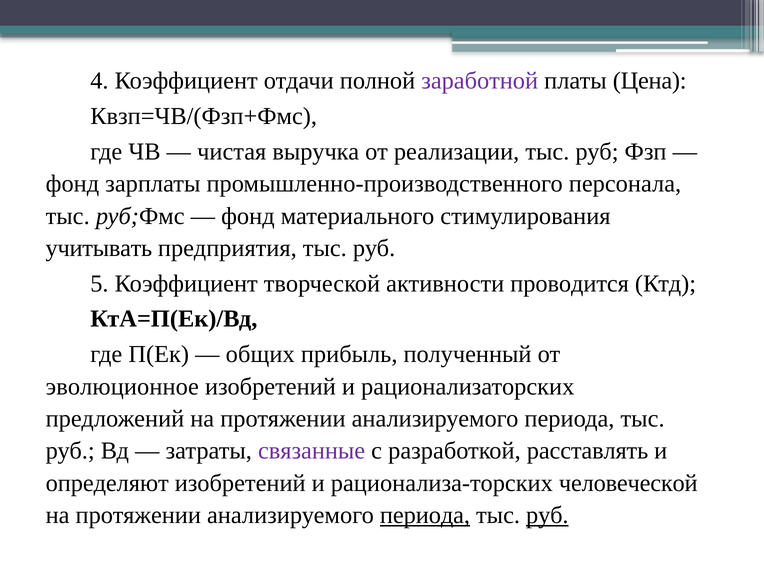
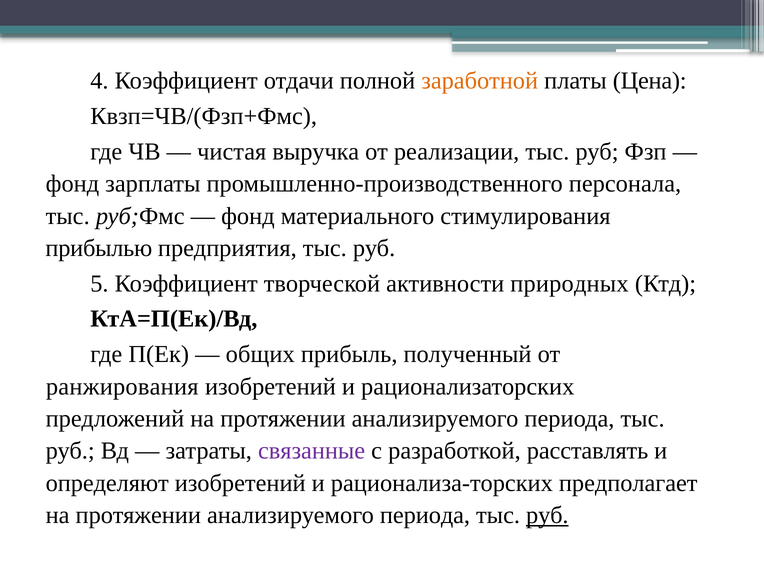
заработной colour: purple -> orange
учитывать: учитывать -> прибылью
проводится: проводится -> природных
эволюционное: эволюционное -> ранжирования
человеческой: человеческой -> предполагает
периода at (425, 515) underline: present -> none
